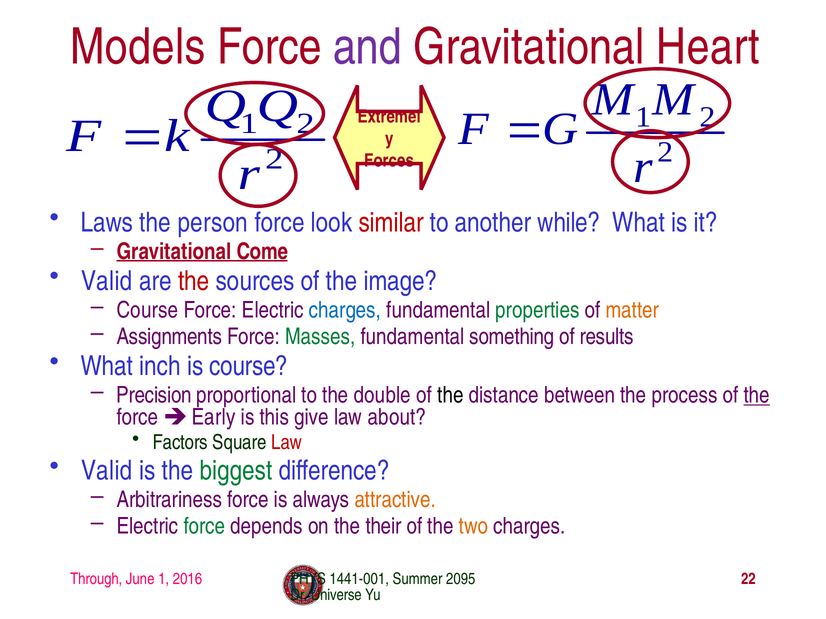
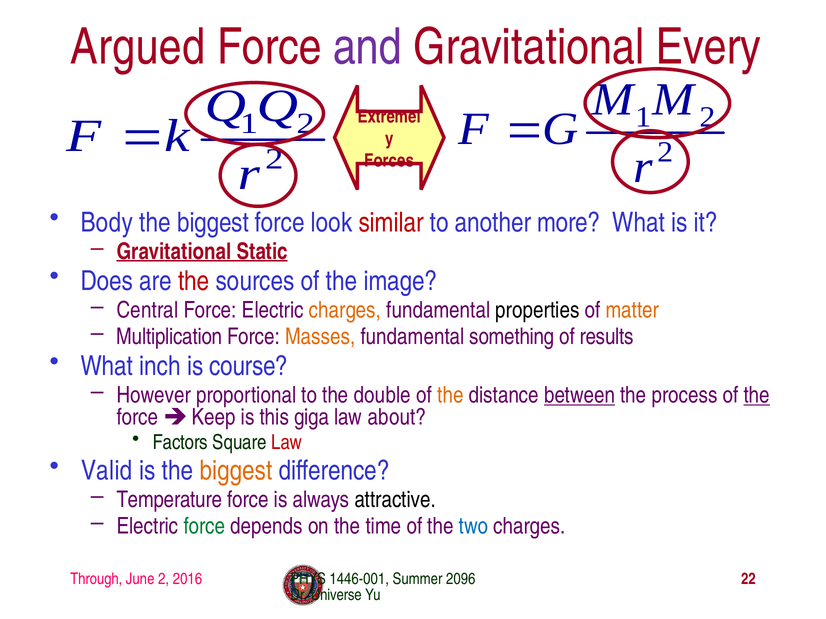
Models: Models -> Argued
Heart: Heart -> Every
Laws: Laws -> Body
person at (213, 223): person -> biggest
while: while -> more
Come: Come -> Static
Valid at (107, 281): Valid -> Does
Course at (147, 310): Course -> Central
charges at (345, 310) colour: blue -> orange
properties colour: green -> black
Assignments: Assignments -> Multiplication
Masses colour: green -> orange
Precision: Precision -> However
the at (450, 395) colour: black -> orange
between underline: none -> present
Early: Early -> Keep
give: give -> giga
biggest at (236, 471) colour: green -> orange
Arbitrariness: Arbitrariness -> Temperature
attractive colour: orange -> black
their: their -> time
two colour: orange -> blue
June 1: 1 -> 2
1441-001: 1441-001 -> 1446-001
2095: 2095 -> 2096
